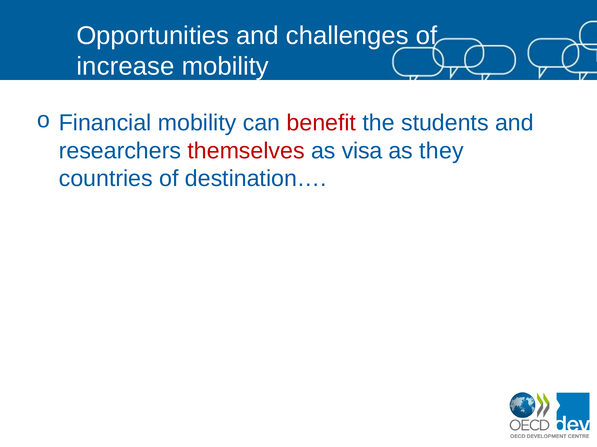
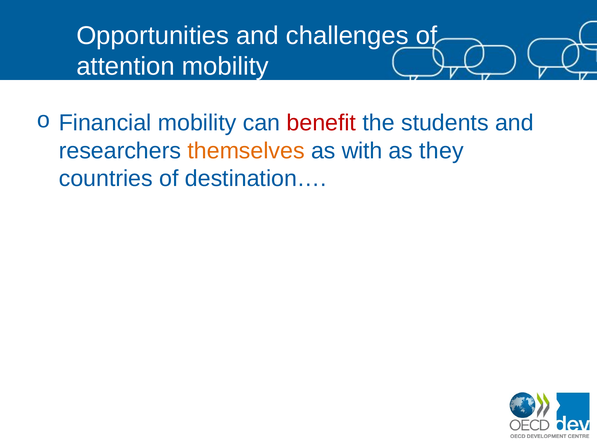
increase: increase -> attention
themselves colour: red -> orange
visa: visa -> with
